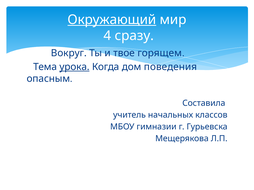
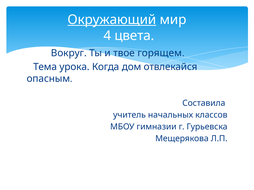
сразу: сразу -> цвета
урока underline: present -> none
поведения: поведения -> отвлекайся
